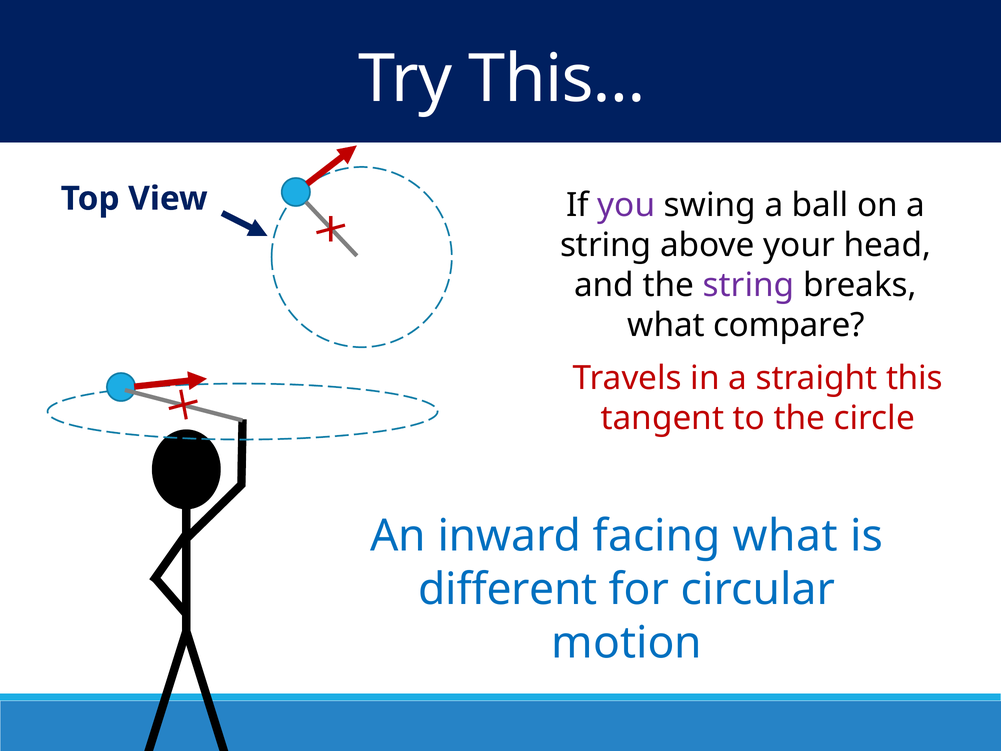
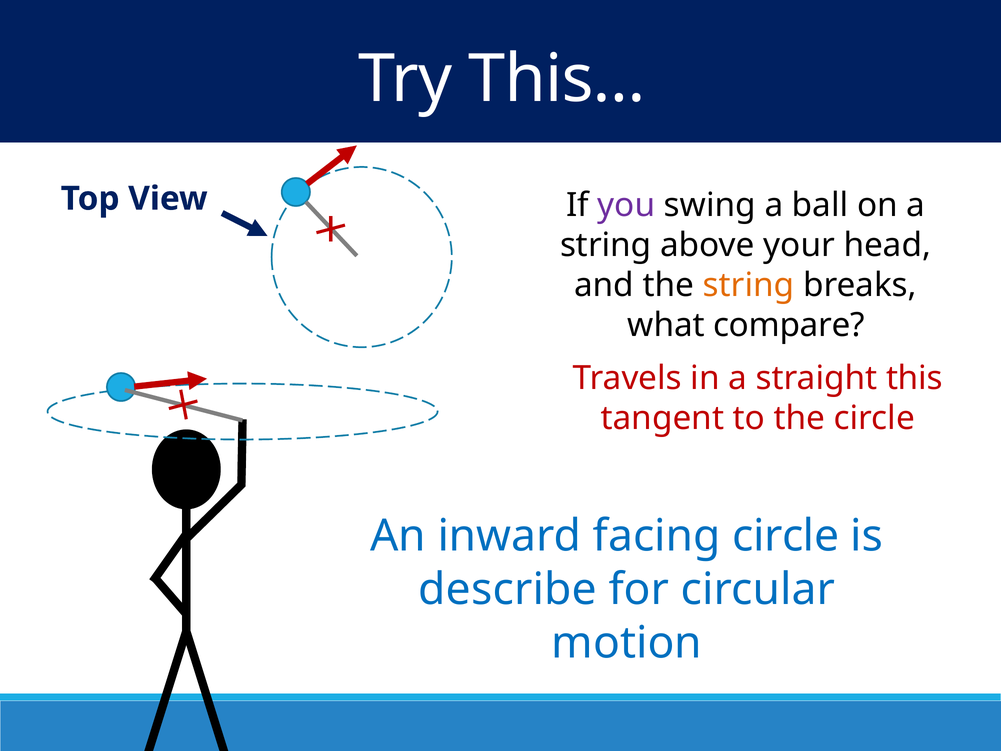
string at (749, 285) colour: purple -> orange
facing what: what -> circle
different: different -> describe
